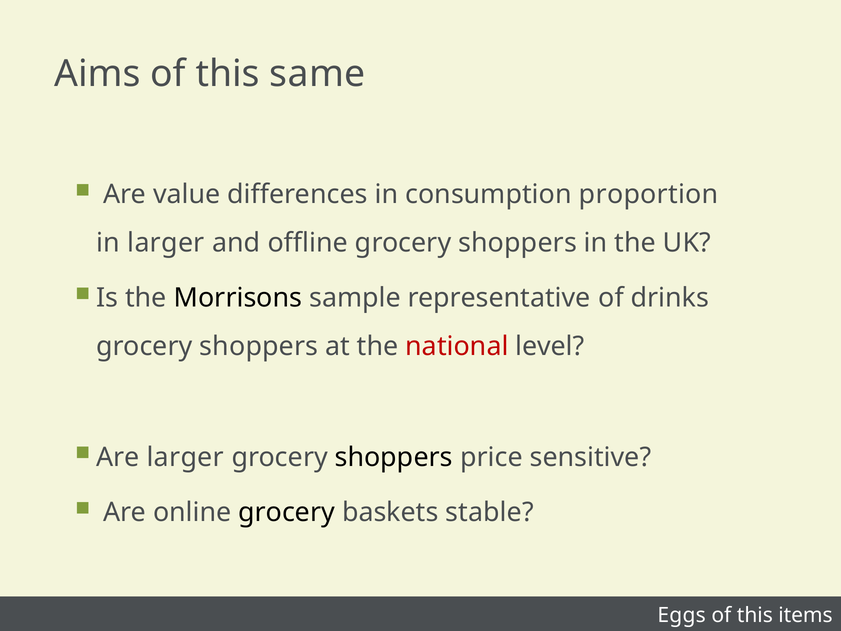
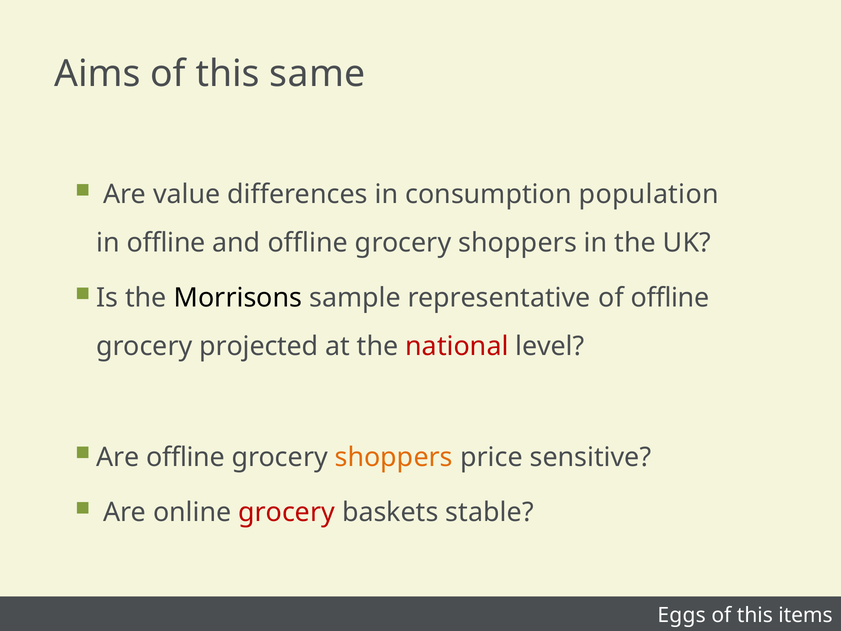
proportion: proportion -> population
in larger: larger -> offline
of drinks: drinks -> offline
shoppers at (259, 346): shoppers -> projected
Are larger: larger -> offline
shoppers at (394, 457) colour: black -> orange
grocery at (287, 512) colour: black -> red
